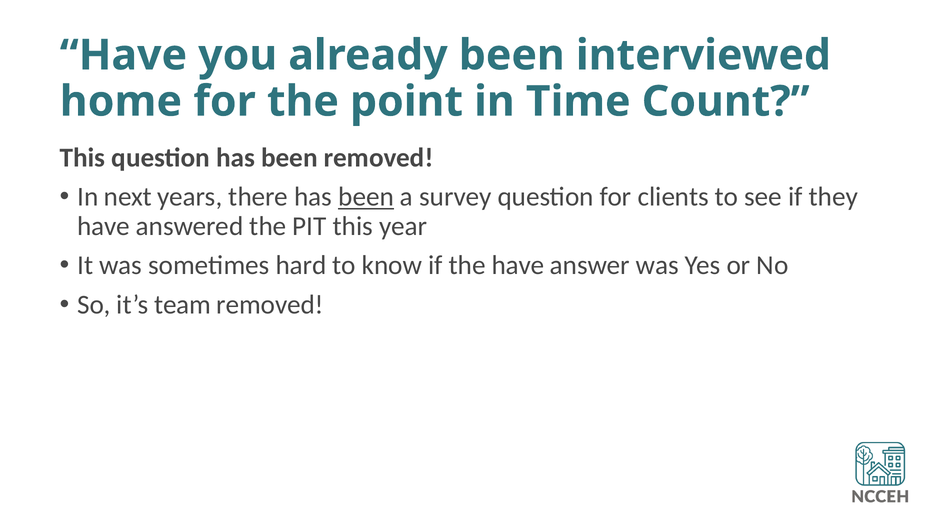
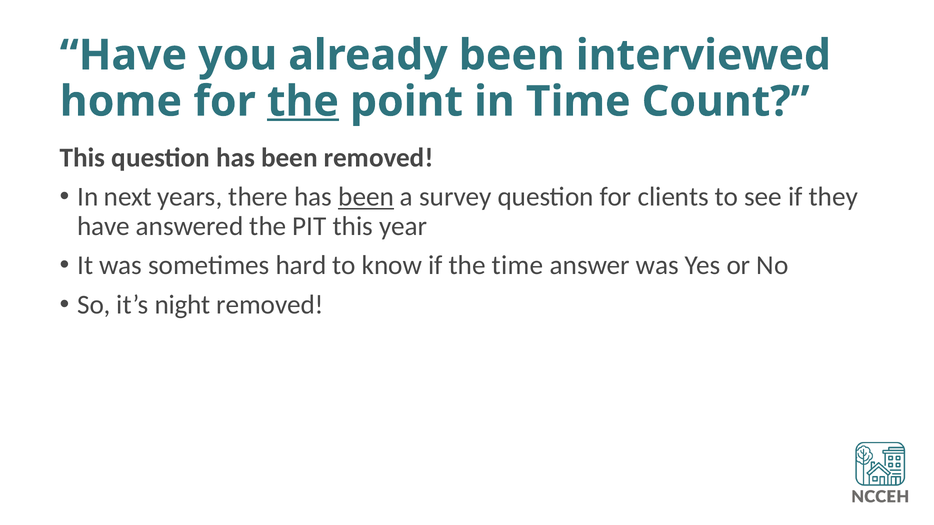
the at (303, 102) underline: none -> present
the have: have -> time
team: team -> night
